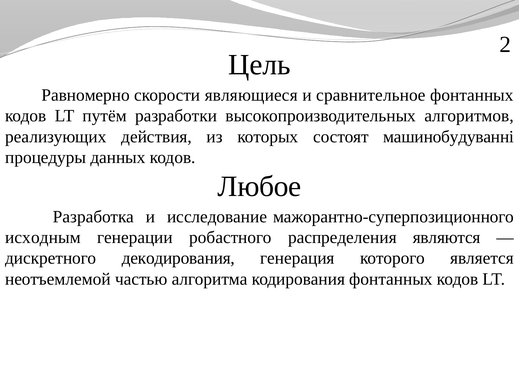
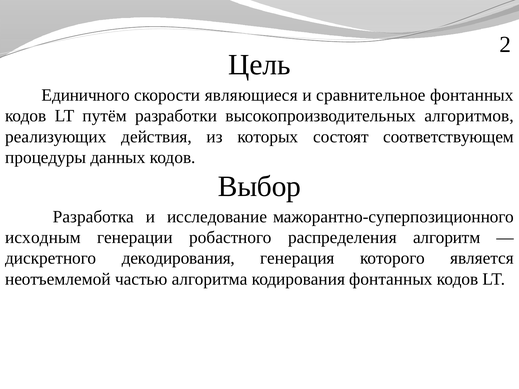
Равномерно: Равномерно -> Единичного
машинобудуванні: машинобудуванні -> соответствующем
Любое: Любое -> Выбор
являются: являются -> алгоритм
